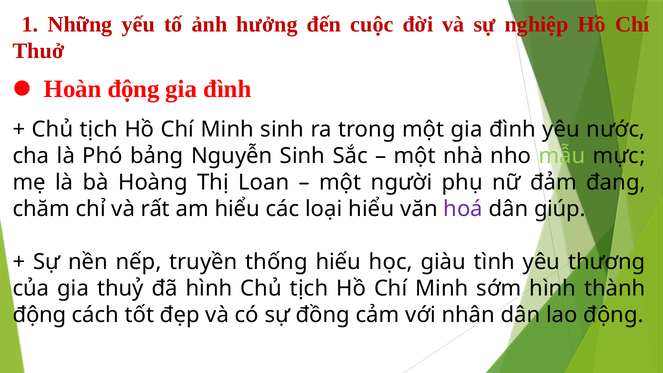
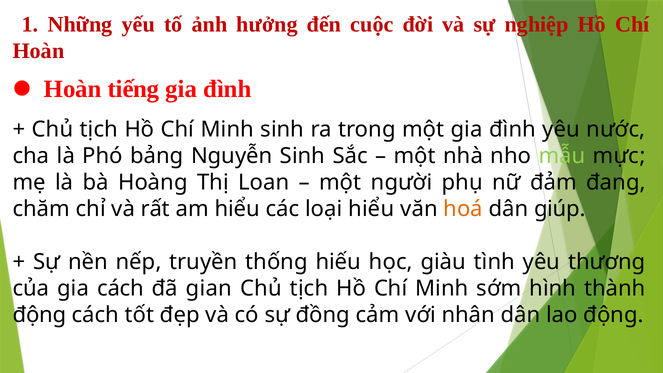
Thuở at (39, 51): Thuở -> Hoàn
Hoàn động: động -> tiếng
hoá colour: purple -> orange
gia thuỷ: thuỷ -> cách
đã hình: hình -> gian
